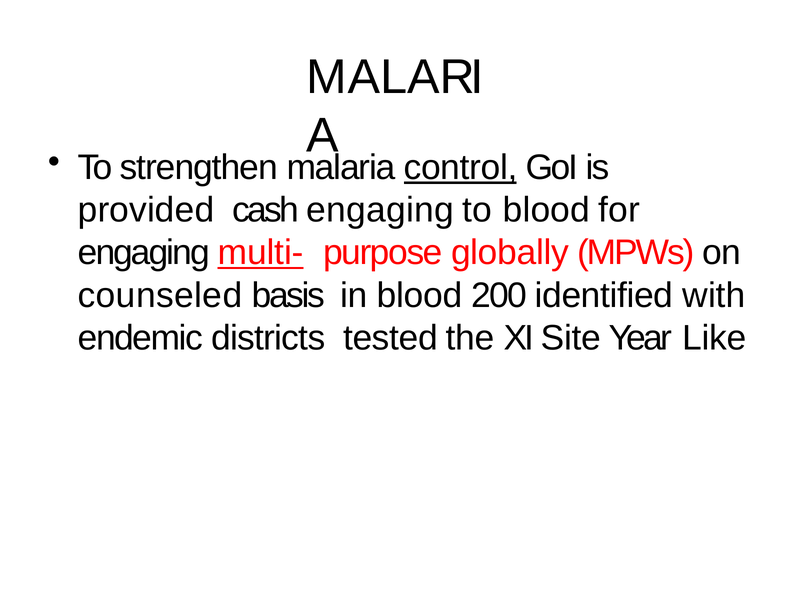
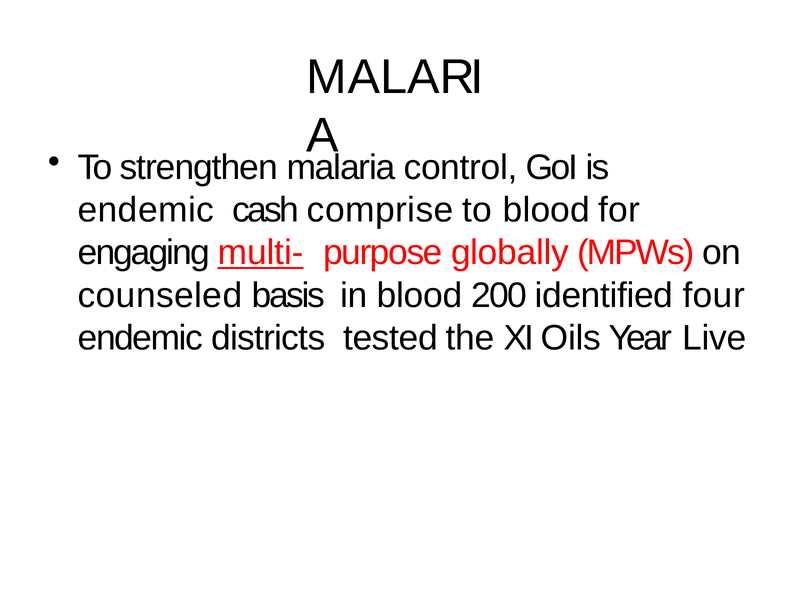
control underline: present -> none
provided at (146, 210): provided -> endemic
cash engaging: engaging -> comprise
with: with -> four
Site: Site -> Oils
Like: Like -> Live
